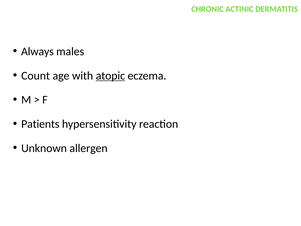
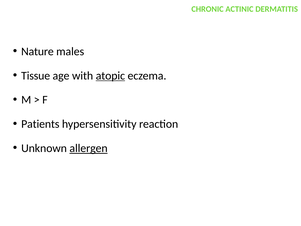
Always: Always -> Nature
Count: Count -> Tissue
allergen underline: none -> present
